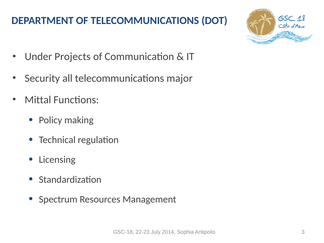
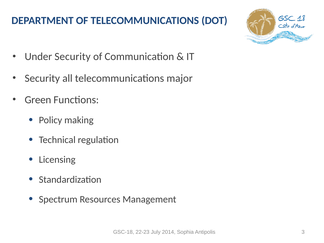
Under Projects: Projects -> Security
Mittal: Mittal -> Green
